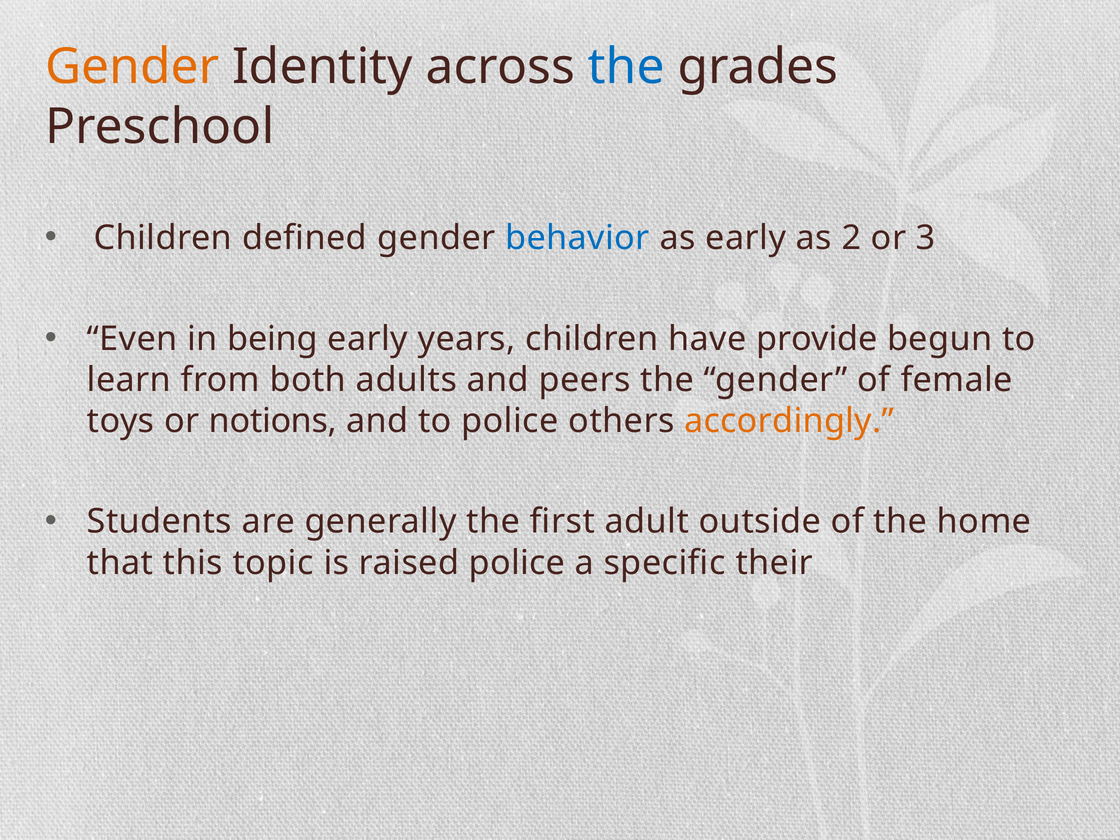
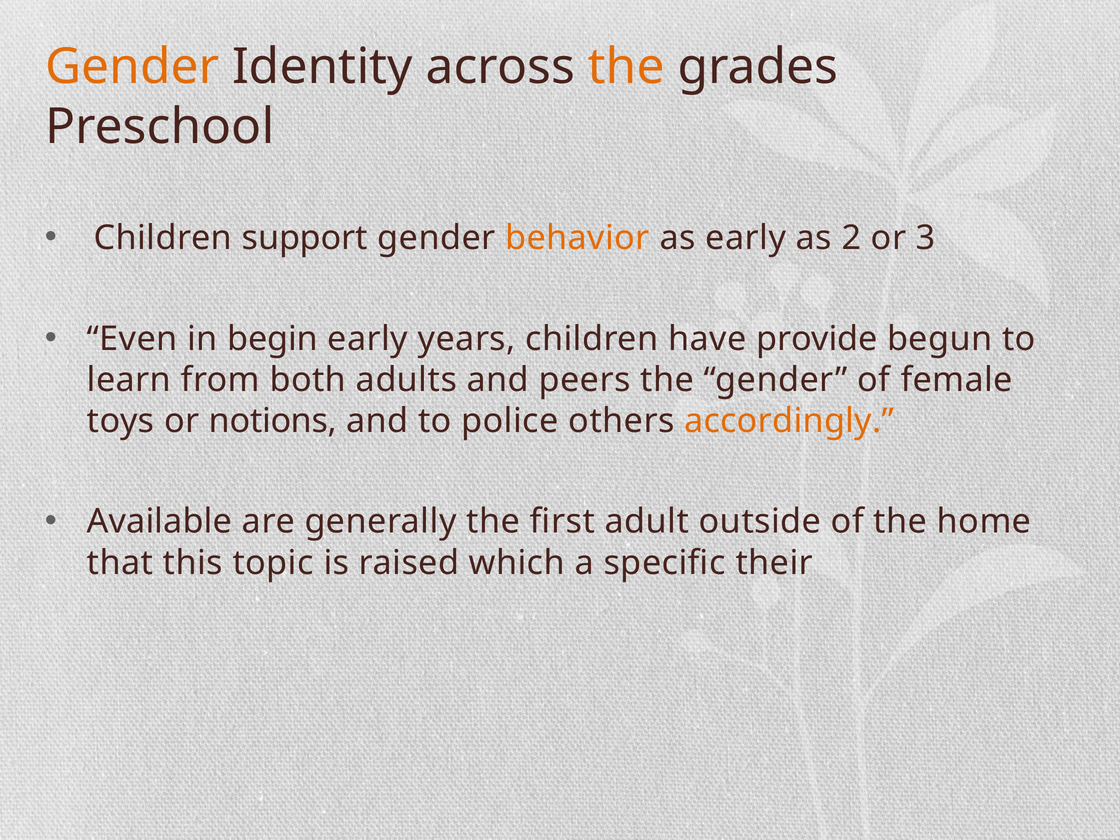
the at (626, 67) colour: blue -> orange
defined: defined -> support
behavior colour: blue -> orange
being: being -> begin
Students: Students -> Available
raised police: police -> which
